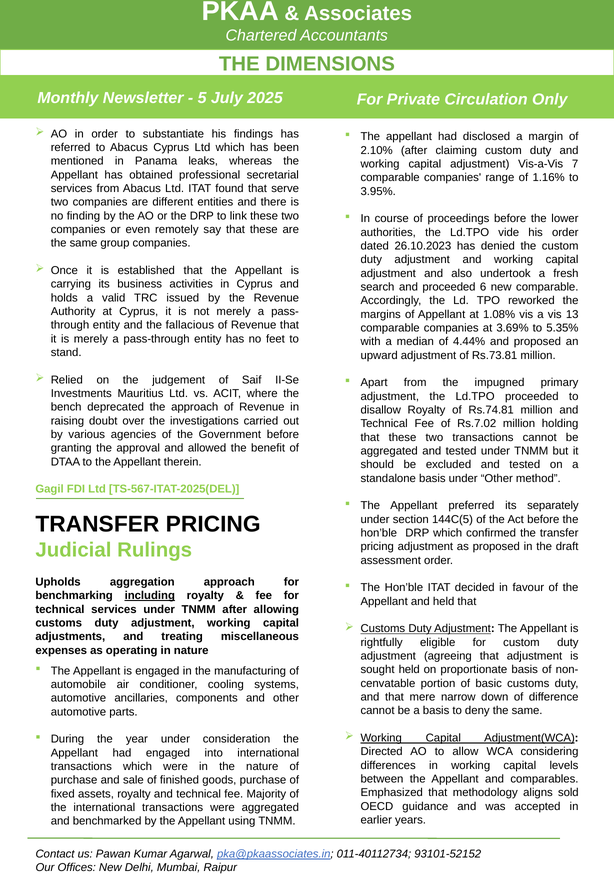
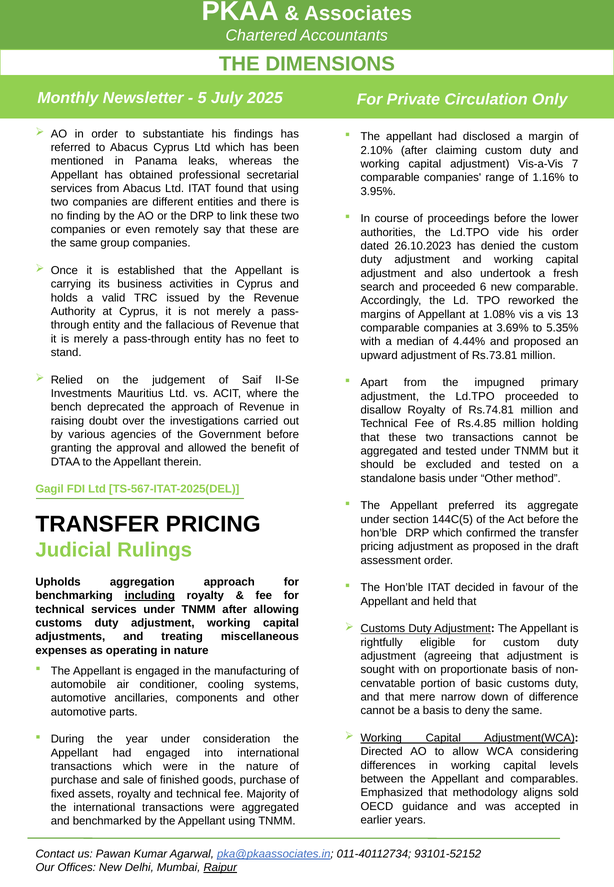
that serve: serve -> using
Rs.7.02: Rs.7.02 -> Rs.4.85
separately: separately -> aggregate
sought held: held -> with
Raipur underline: none -> present
